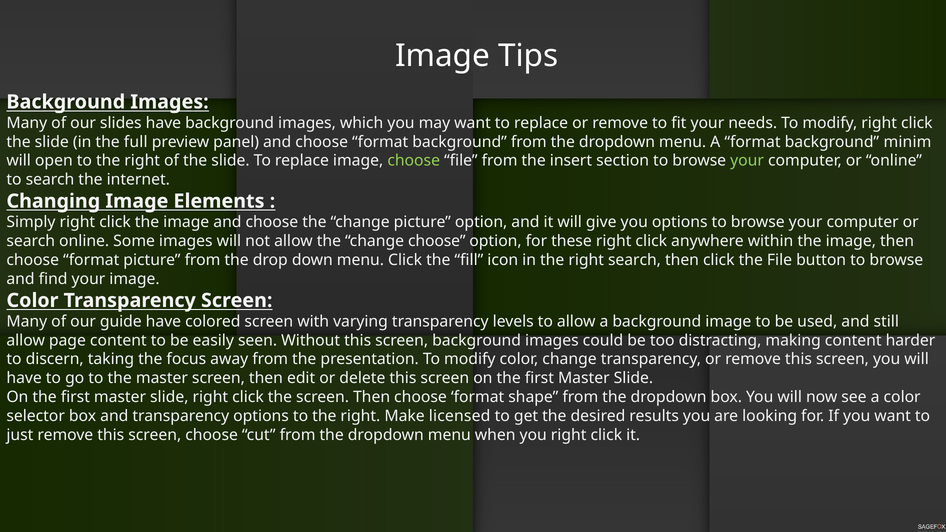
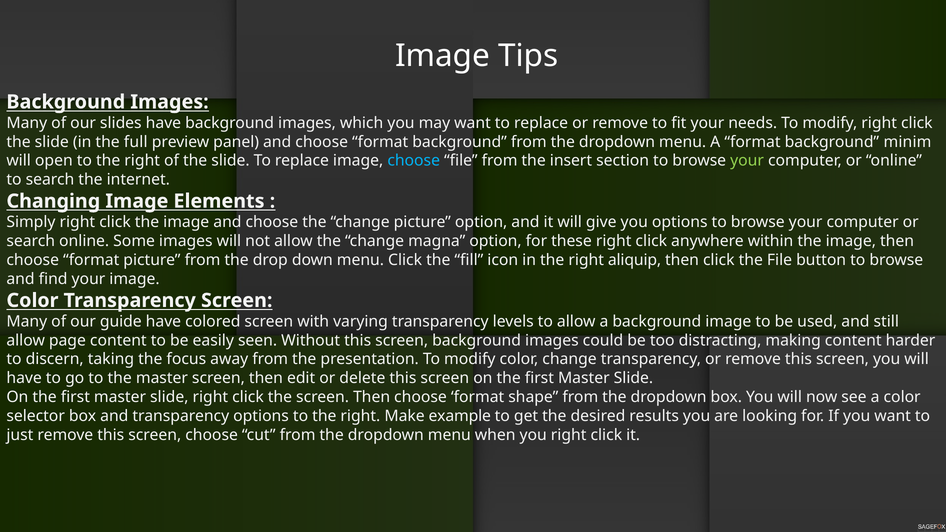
choose at (414, 161) colour: light green -> light blue
change choose: choose -> magna
right search: search -> aliquip
licensed: licensed -> example
